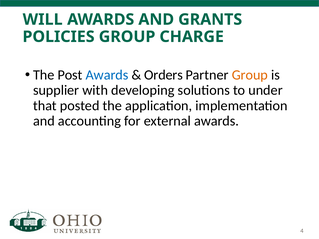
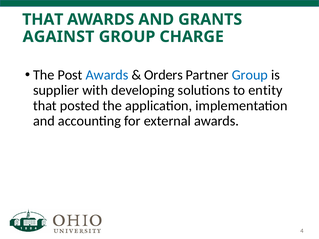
WILL at (43, 19): WILL -> THAT
POLICIES: POLICIES -> AGAINST
Group at (250, 75) colour: orange -> blue
under: under -> entity
